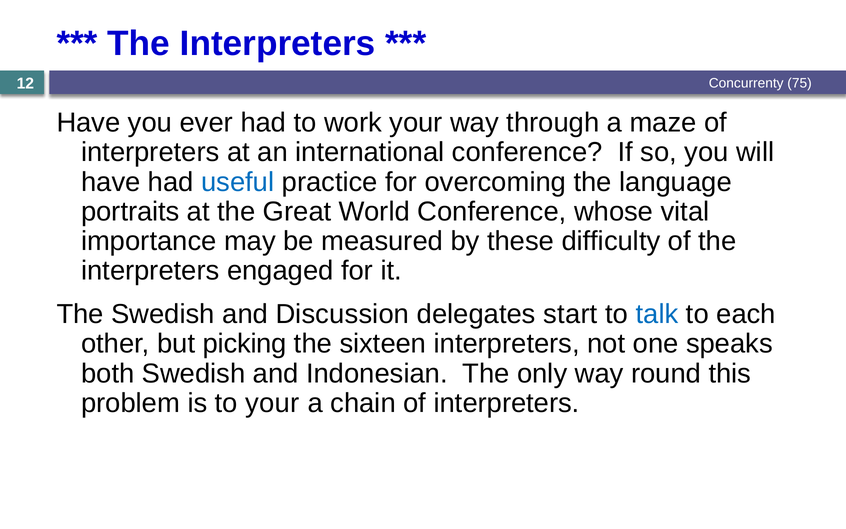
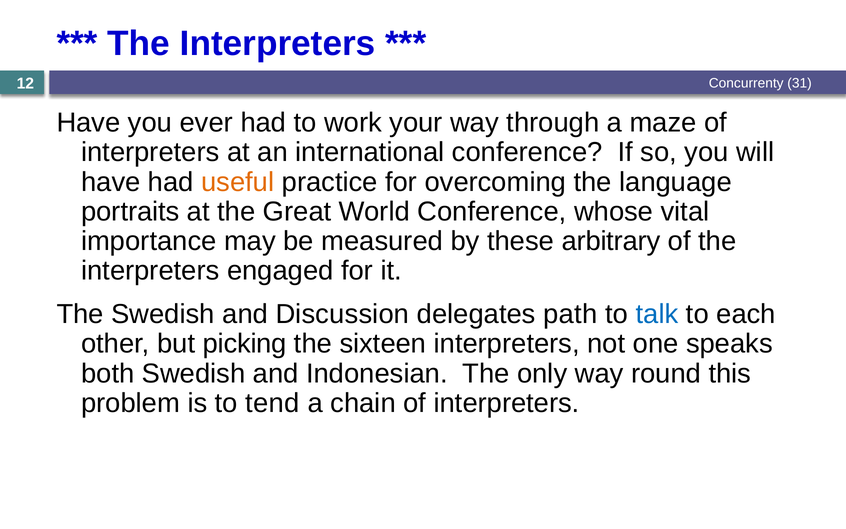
75: 75 -> 31
useful colour: blue -> orange
difficulty: difficulty -> arbitrary
start: start -> path
to your: your -> tend
